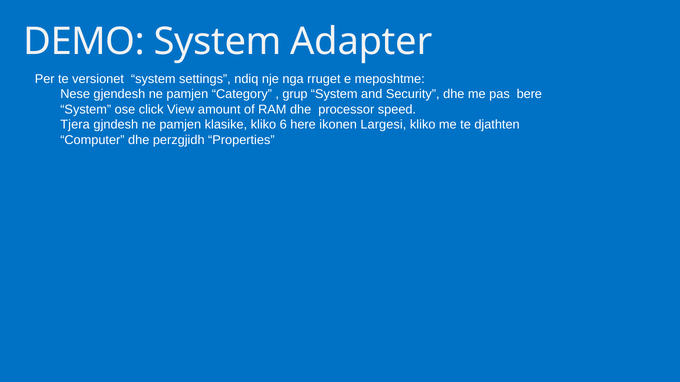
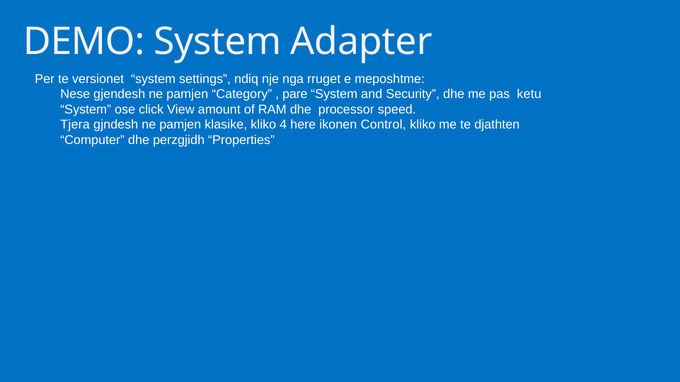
grup: grup -> pare
bere: bere -> ketu
6: 6 -> 4
Largesi: Largesi -> Control
